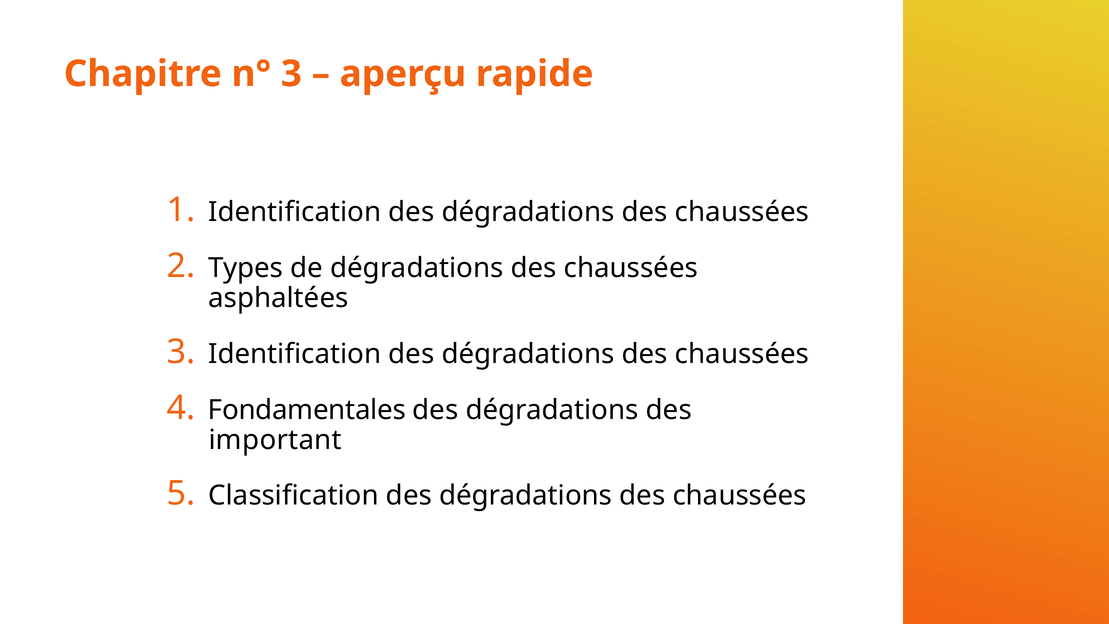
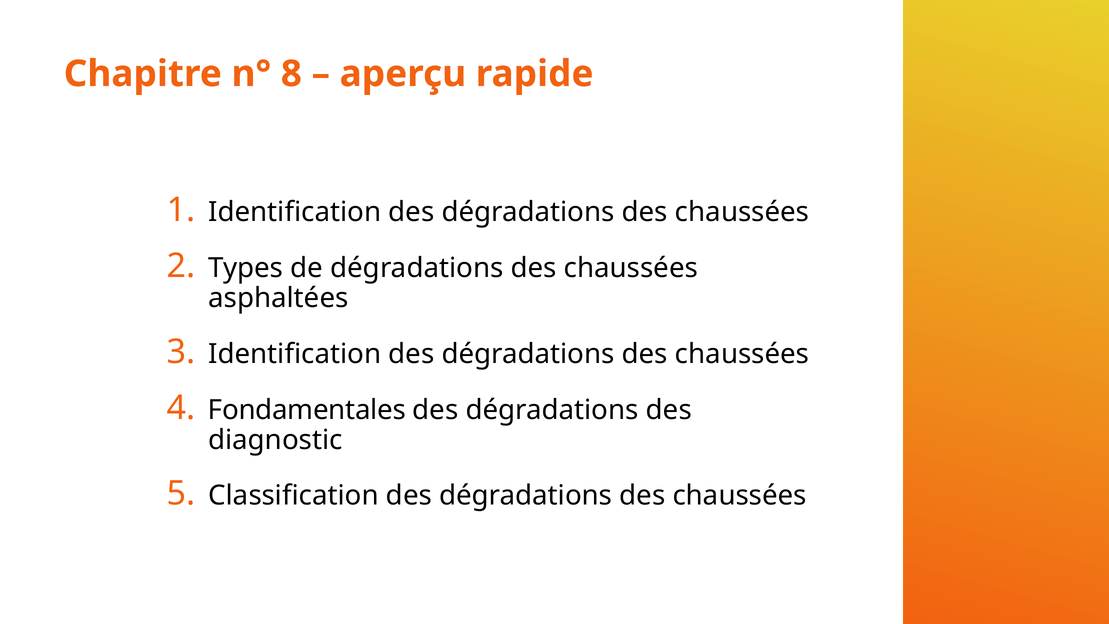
n° 3: 3 -> 8
important: important -> diagnostic
